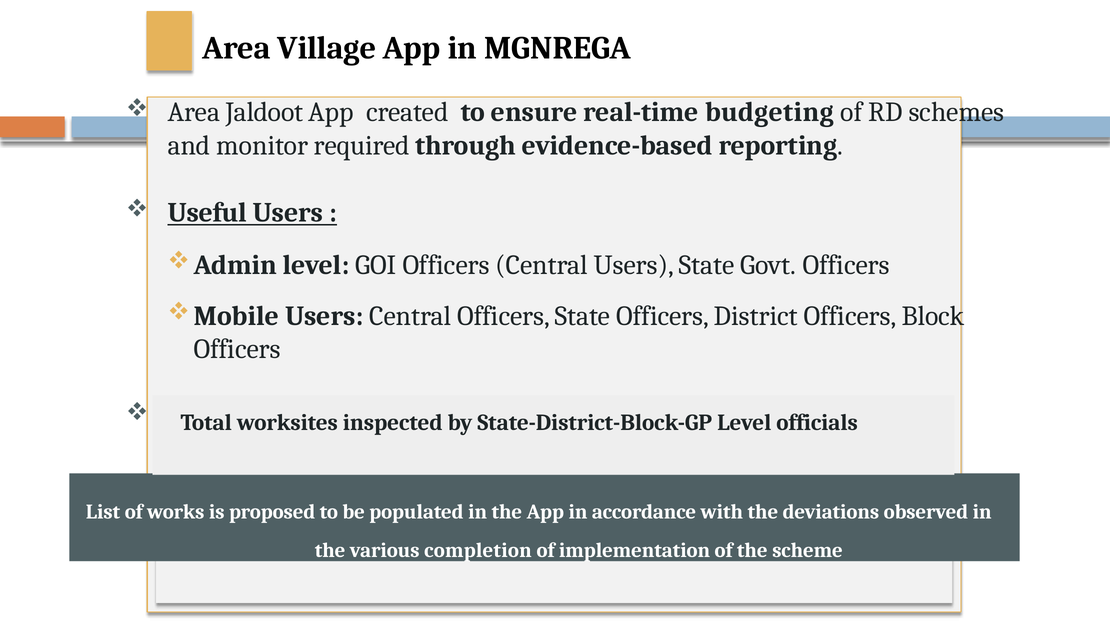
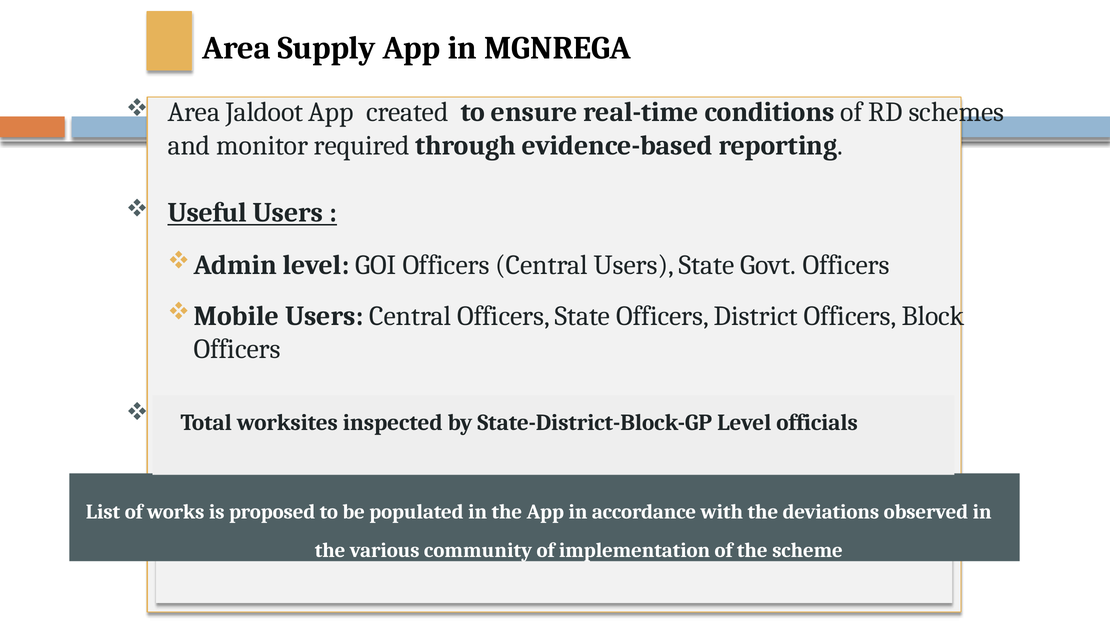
Village: Village -> Supply
budgeting: budgeting -> conditions
completion: completion -> community
